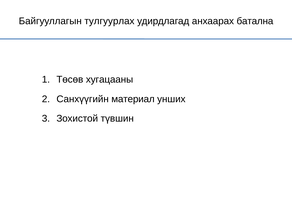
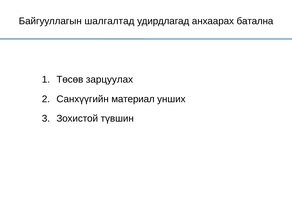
тулгуурлах: тулгуурлах -> шалгалтад
хугацааны: хугацааны -> зарцуулах
